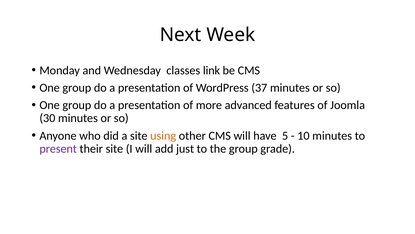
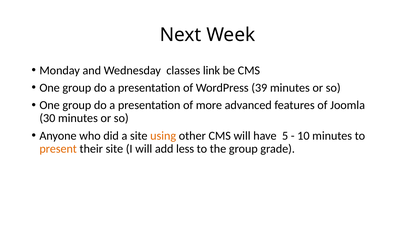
37: 37 -> 39
present colour: purple -> orange
just: just -> less
